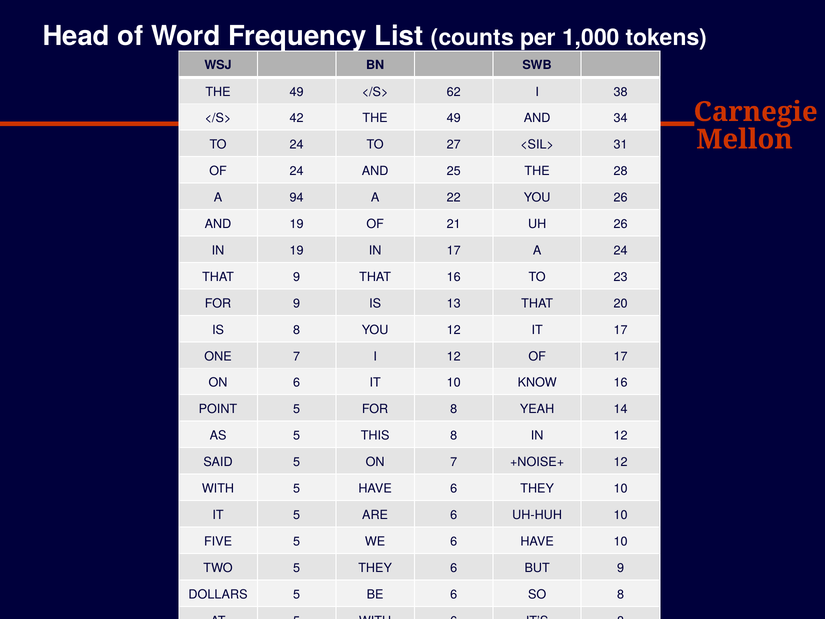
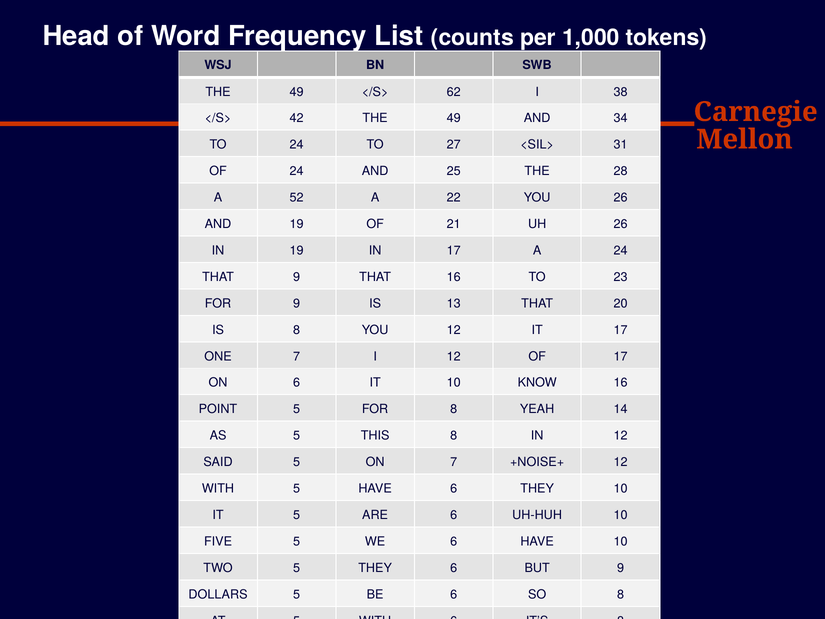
94: 94 -> 52
